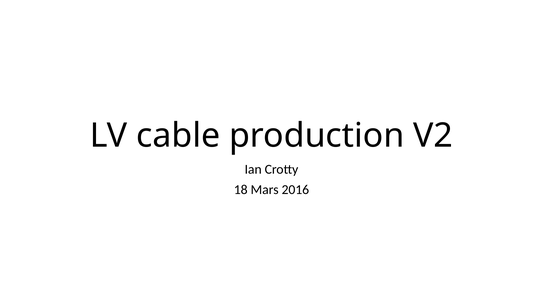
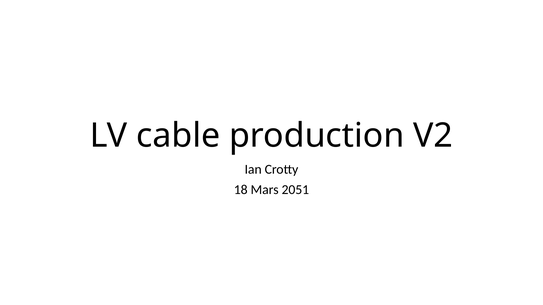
2016: 2016 -> 2051
